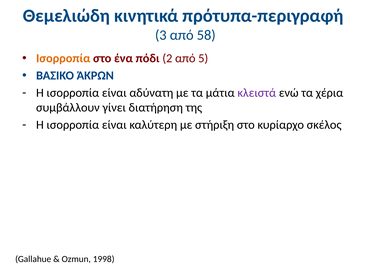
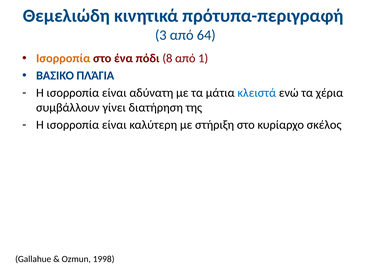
58: 58 -> 64
2: 2 -> 8
5: 5 -> 1
ΆΚΡΩΝ: ΆΚΡΩΝ -> ΠΛΆΓΙΑ
κλειστά colour: purple -> blue
